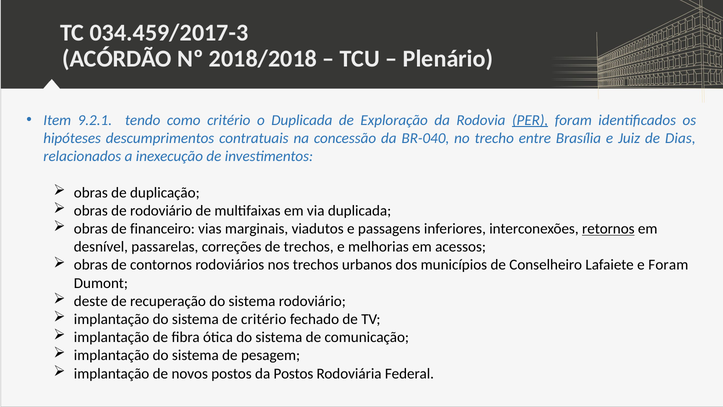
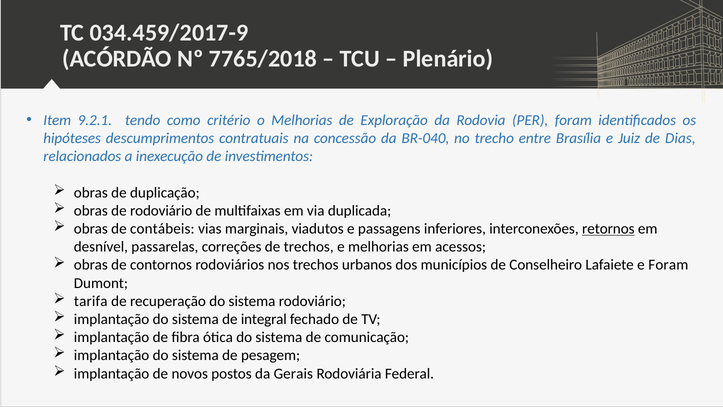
034.459/2017-3: 034.459/2017-3 -> 034.459/2017-9
2018/2018: 2018/2018 -> 7765/2018
o Duplicada: Duplicada -> Melhorias
PER underline: present -> none
financeiro: financeiro -> contábeis
deste: deste -> tarifa
de critério: critério -> integral
da Postos: Postos -> Gerais
